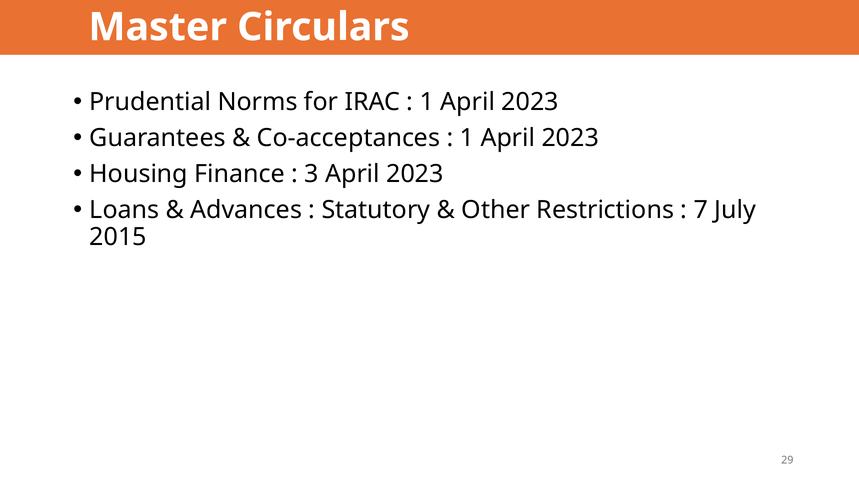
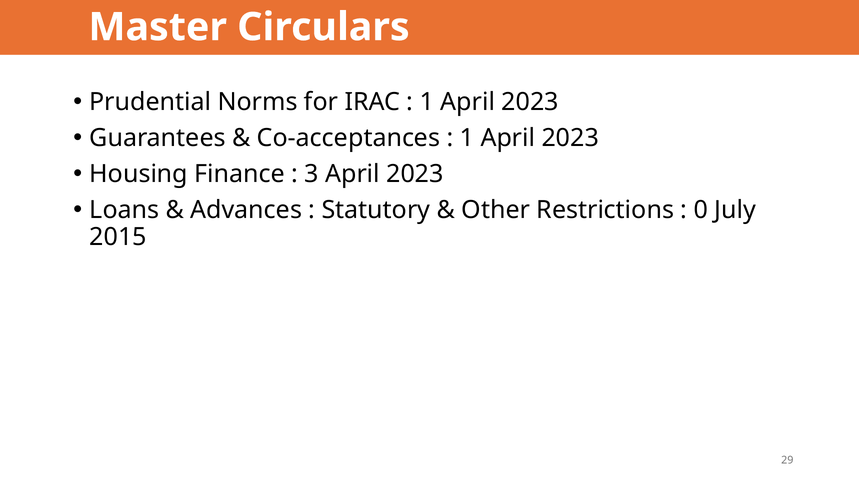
7: 7 -> 0
